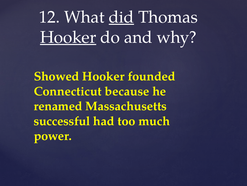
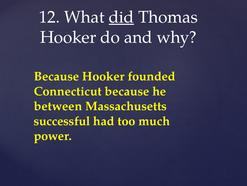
Hooker at (68, 37) underline: present -> none
Showed at (57, 76): Showed -> Because
renamed: renamed -> between
